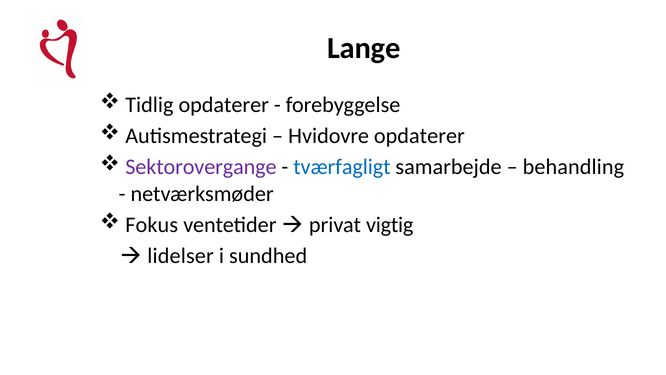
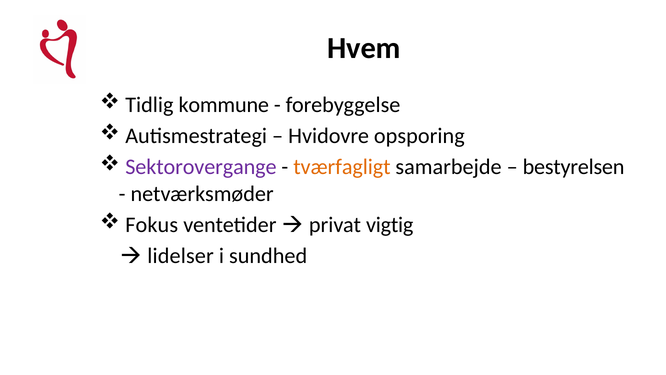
Lange: Lange -> Hvem
Tidlig opdaterer: opdaterer -> kommune
Hvidovre opdaterer: opdaterer -> opsporing
tværfagligt colour: blue -> orange
behandling: behandling -> bestyrelsen
